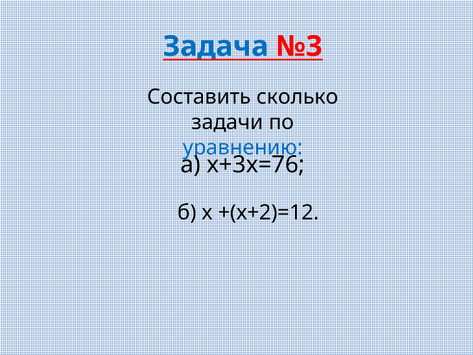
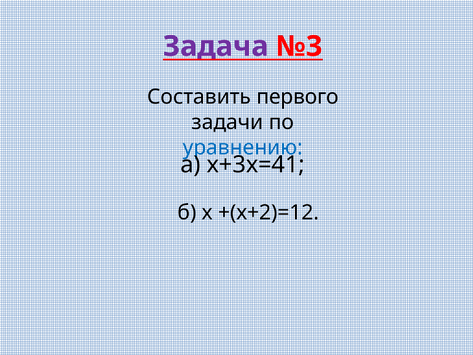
Задача colour: blue -> purple
сколько: сколько -> первого
х+3х=76: х+3х=76 -> х+3х=41
